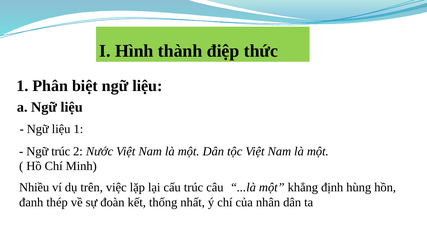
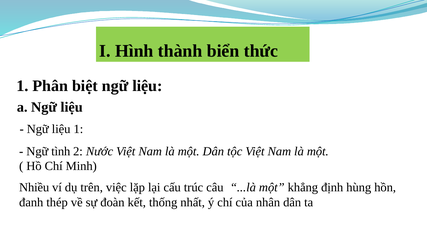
điệp: điệp -> biển
Ngữ trúc: trúc -> tình
